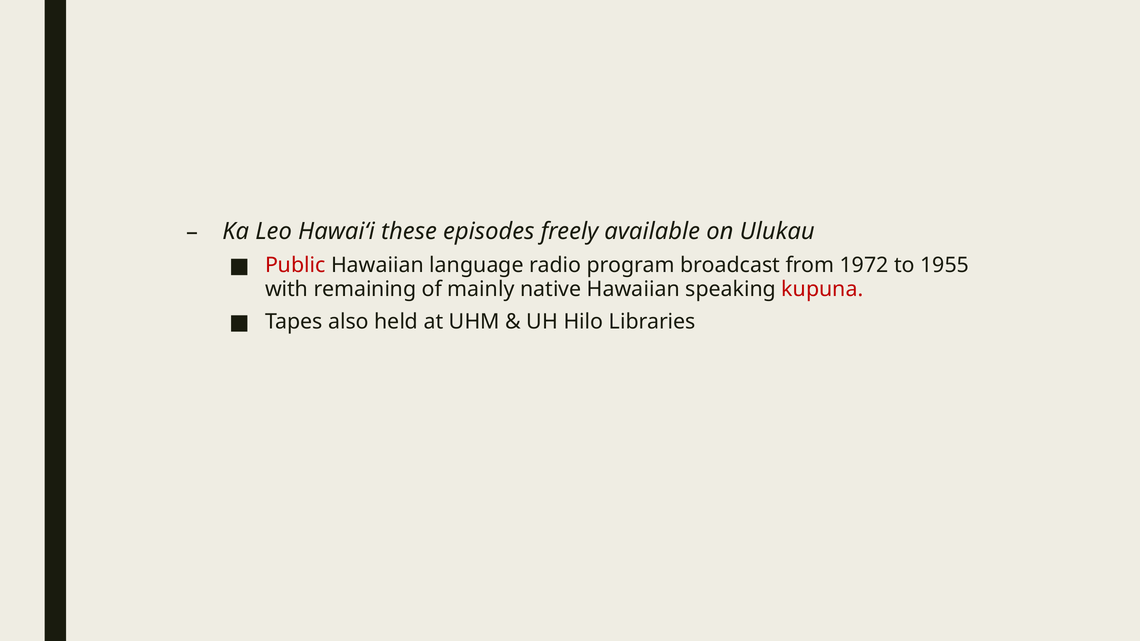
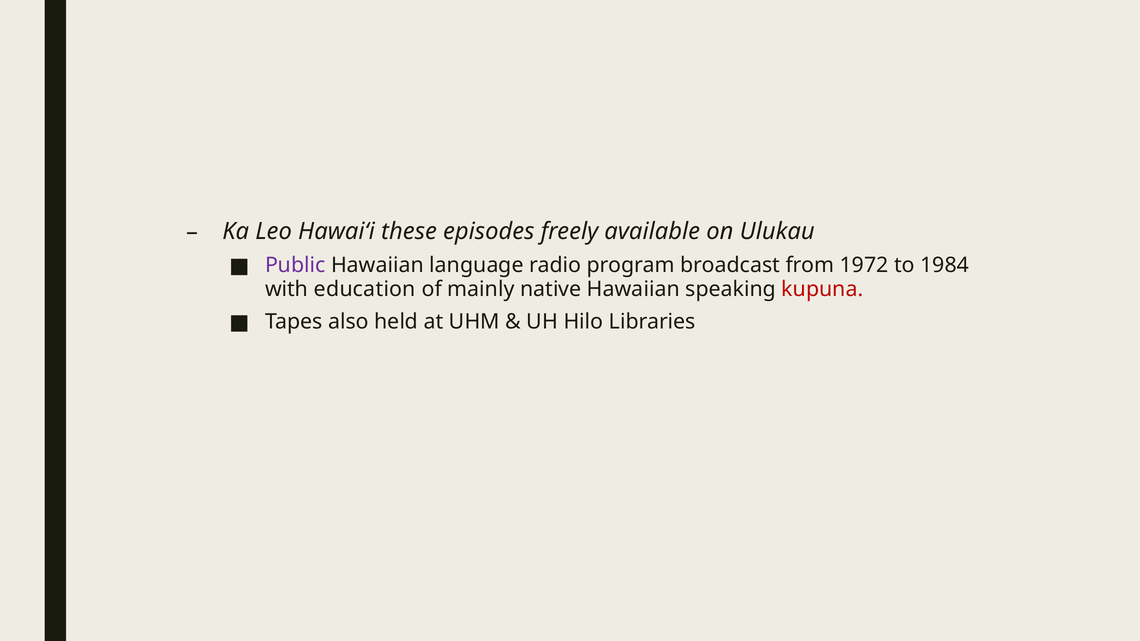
Public colour: red -> purple
1955: 1955 -> 1984
remaining: remaining -> education
